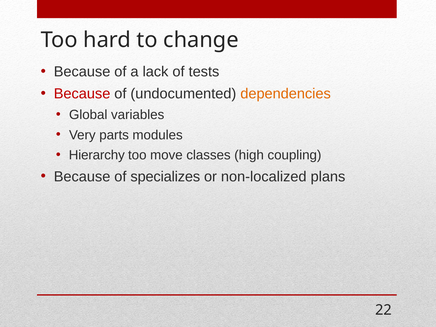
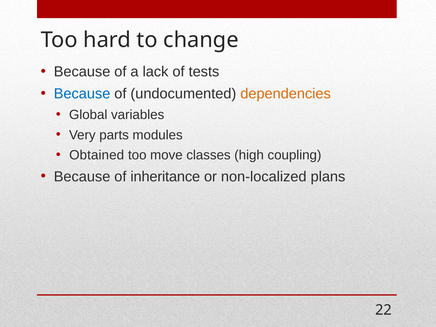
Because at (82, 94) colour: red -> blue
Hierarchy: Hierarchy -> Obtained
specializes: specializes -> inheritance
